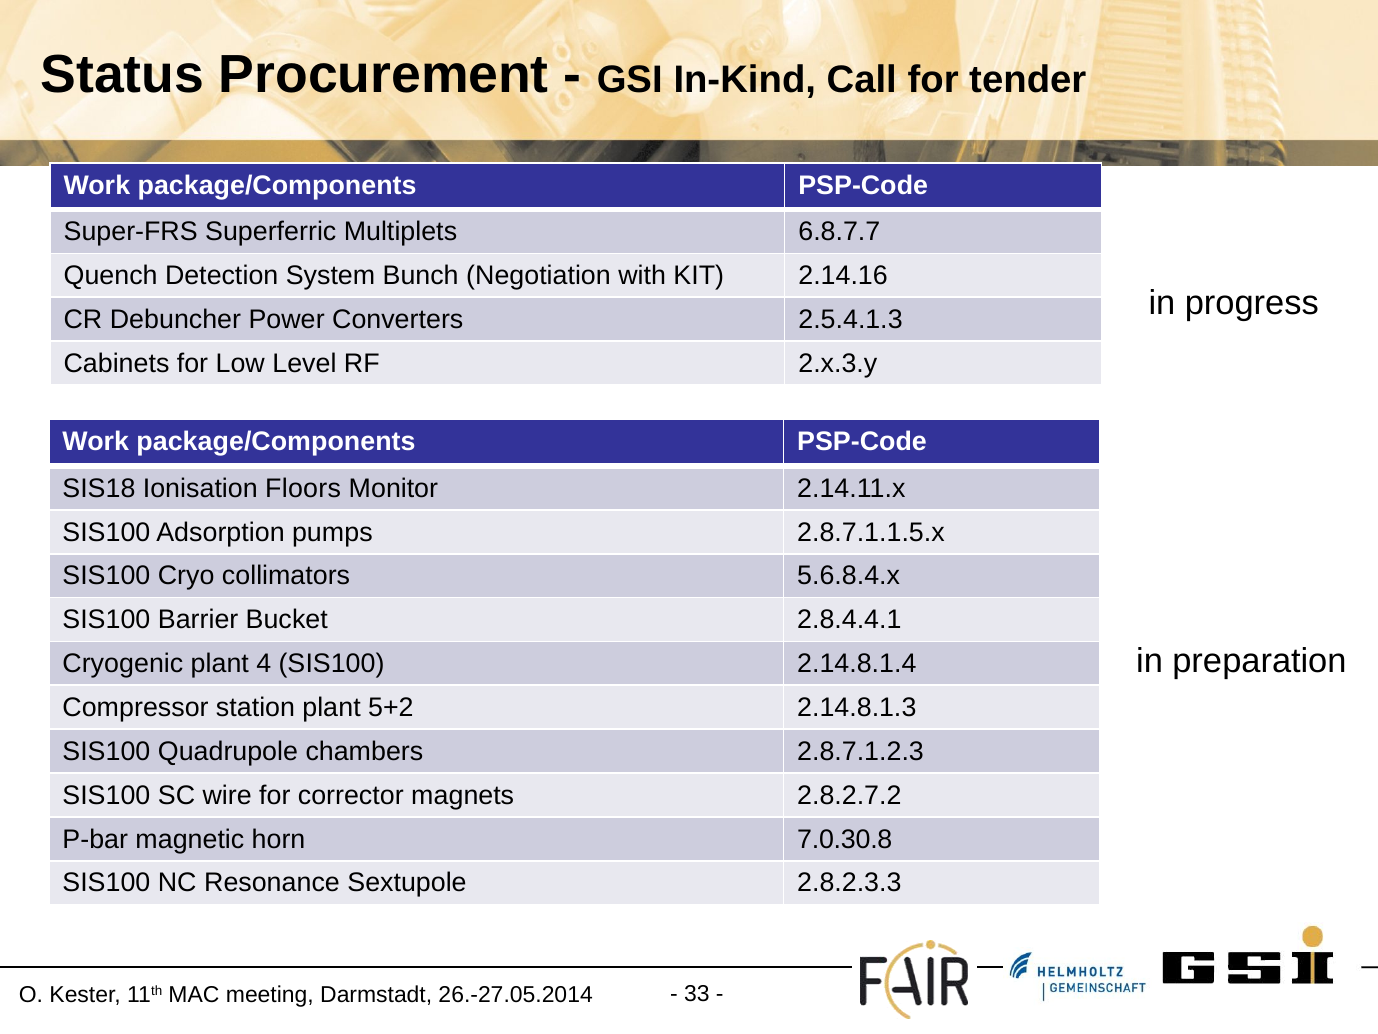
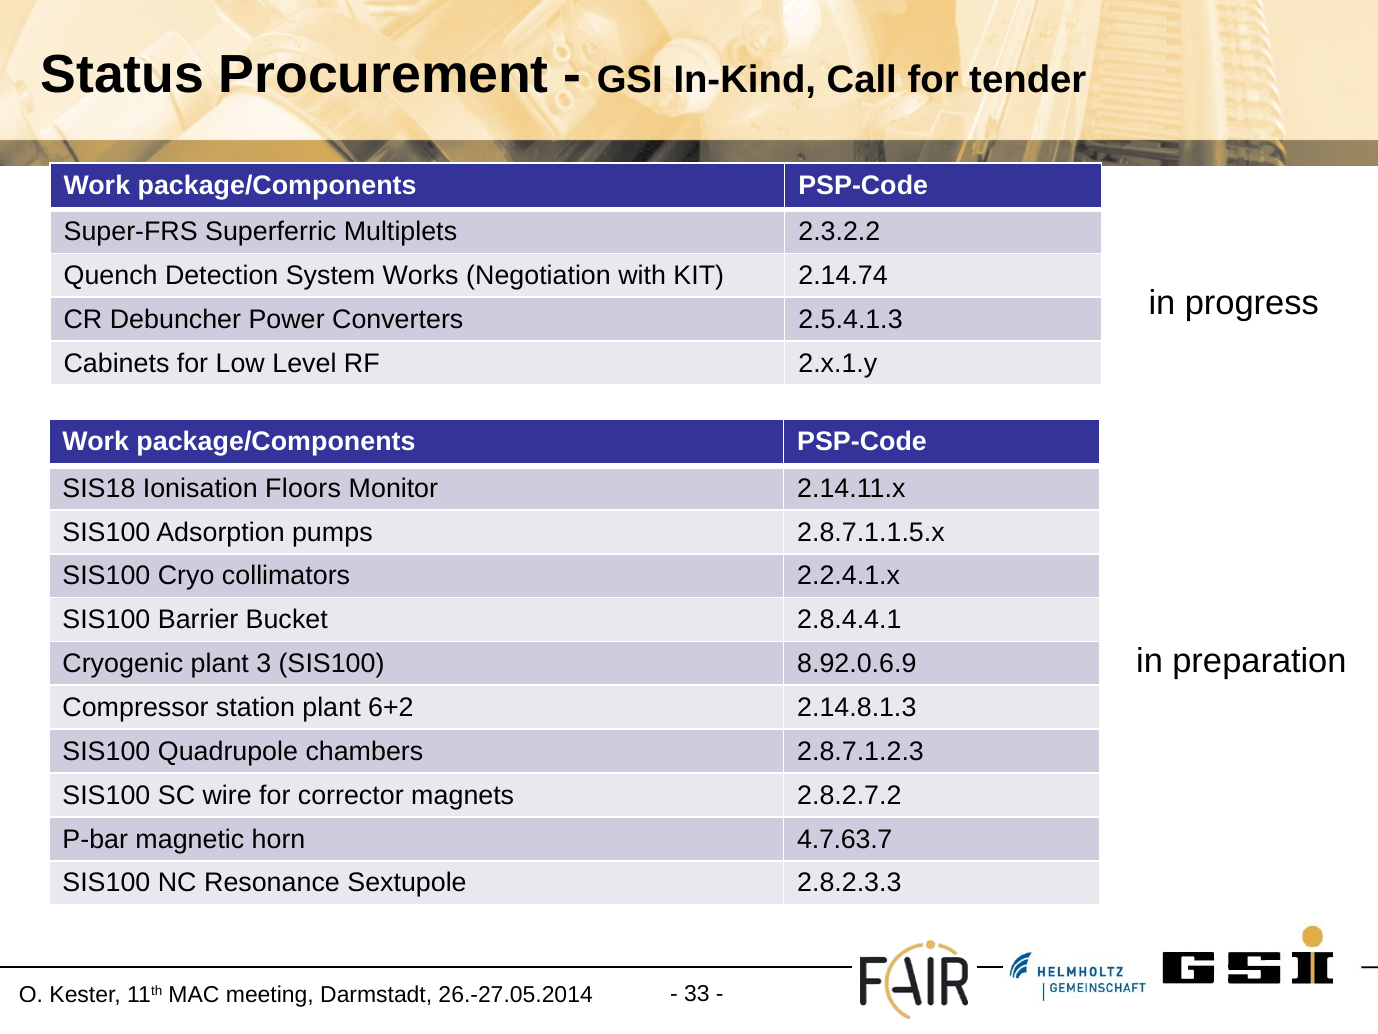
6.8.7.7: 6.8.7.7 -> 2.3.2.2
Bunch: Bunch -> Works
2.14.16: 2.14.16 -> 2.14.74
2.x.3.y: 2.x.3.y -> 2.x.1.y
5.6.8.4.x: 5.6.8.4.x -> 2.2.4.1.x
4: 4 -> 3
2.14.8.1.4: 2.14.8.1.4 -> 8.92.0.6.9
5+2: 5+2 -> 6+2
7.0.30.8: 7.0.30.8 -> 4.7.63.7
